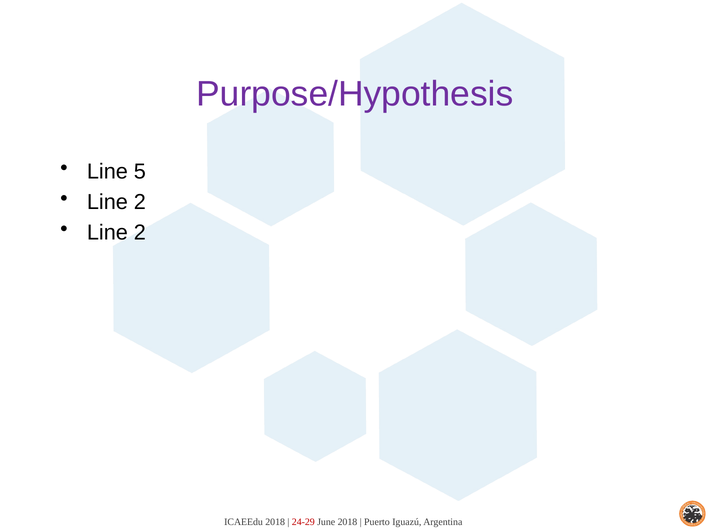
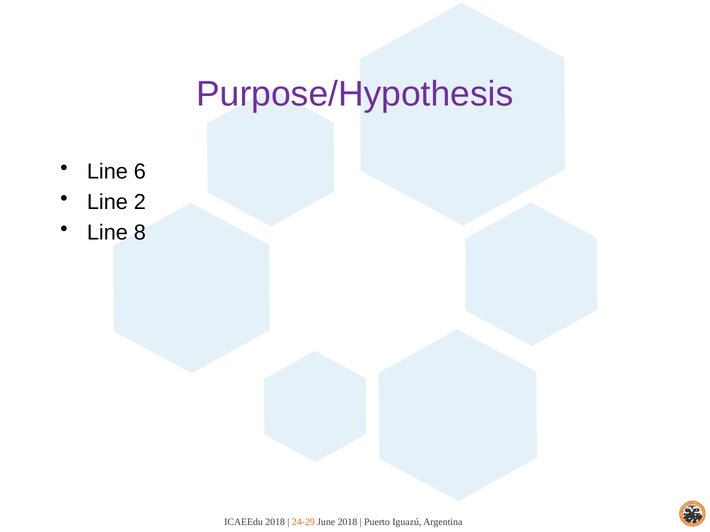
5: 5 -> 6
2 at (140, 233): 2 -> 8
24-29 colour: red -> orange
